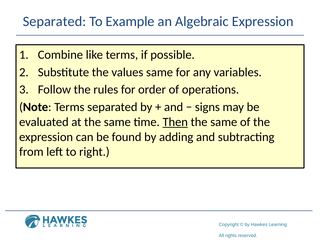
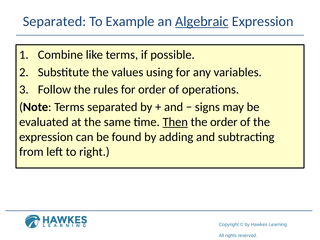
Algebraic underline: none -> present
values same: same -> using
same at (224, 122): same -> order
